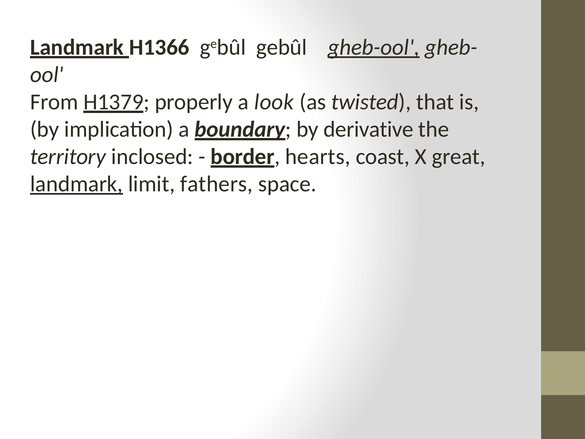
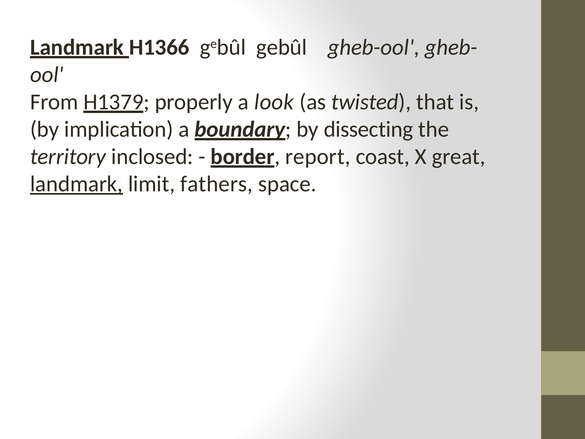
gheb-ool underline: present -> none
derivative: derivative -> dissecting
hearts: hearts -> report
